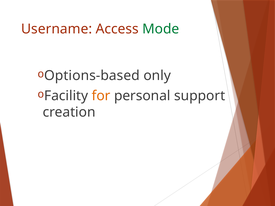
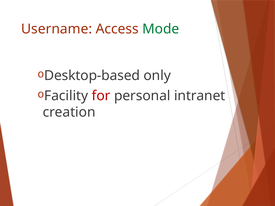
Options-based: Options-based -> Desktop-based
for colour: orange -> red
support: support -> intranet
